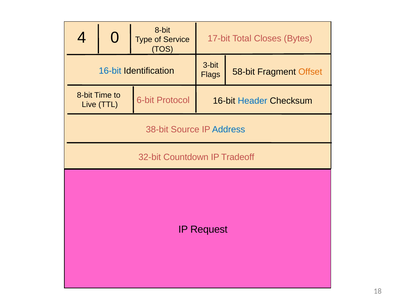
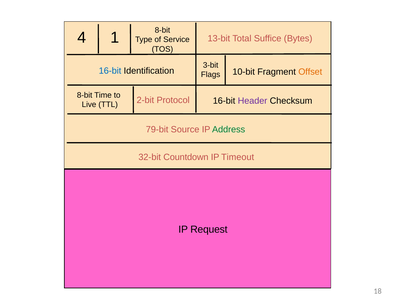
0: 0 -> 1
17-bit: 17-bit -> 13-bit
Closes: Closes -> Suffice
58-bit: 58-bit -> 10-bit
6-bit: 6-bit -> 2-bit
Header colour: blue -> purple
38-bit: 38-bit -> 79-bit
Address colour: blue -> green
Tradeoff: Tradeoff -> Timeout
